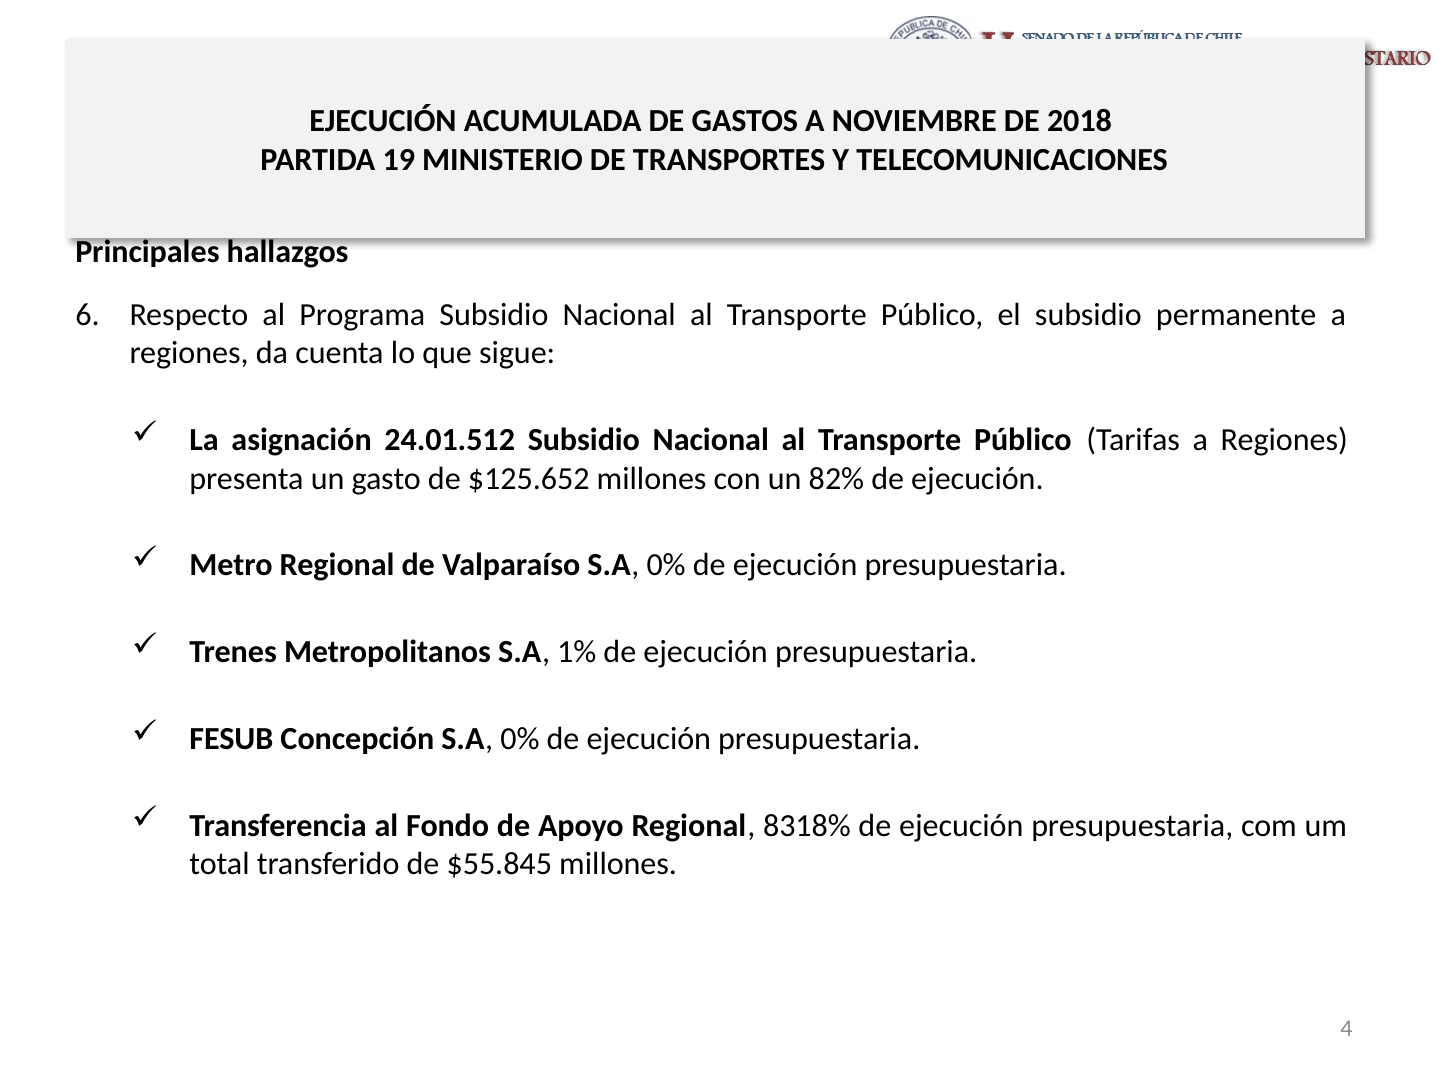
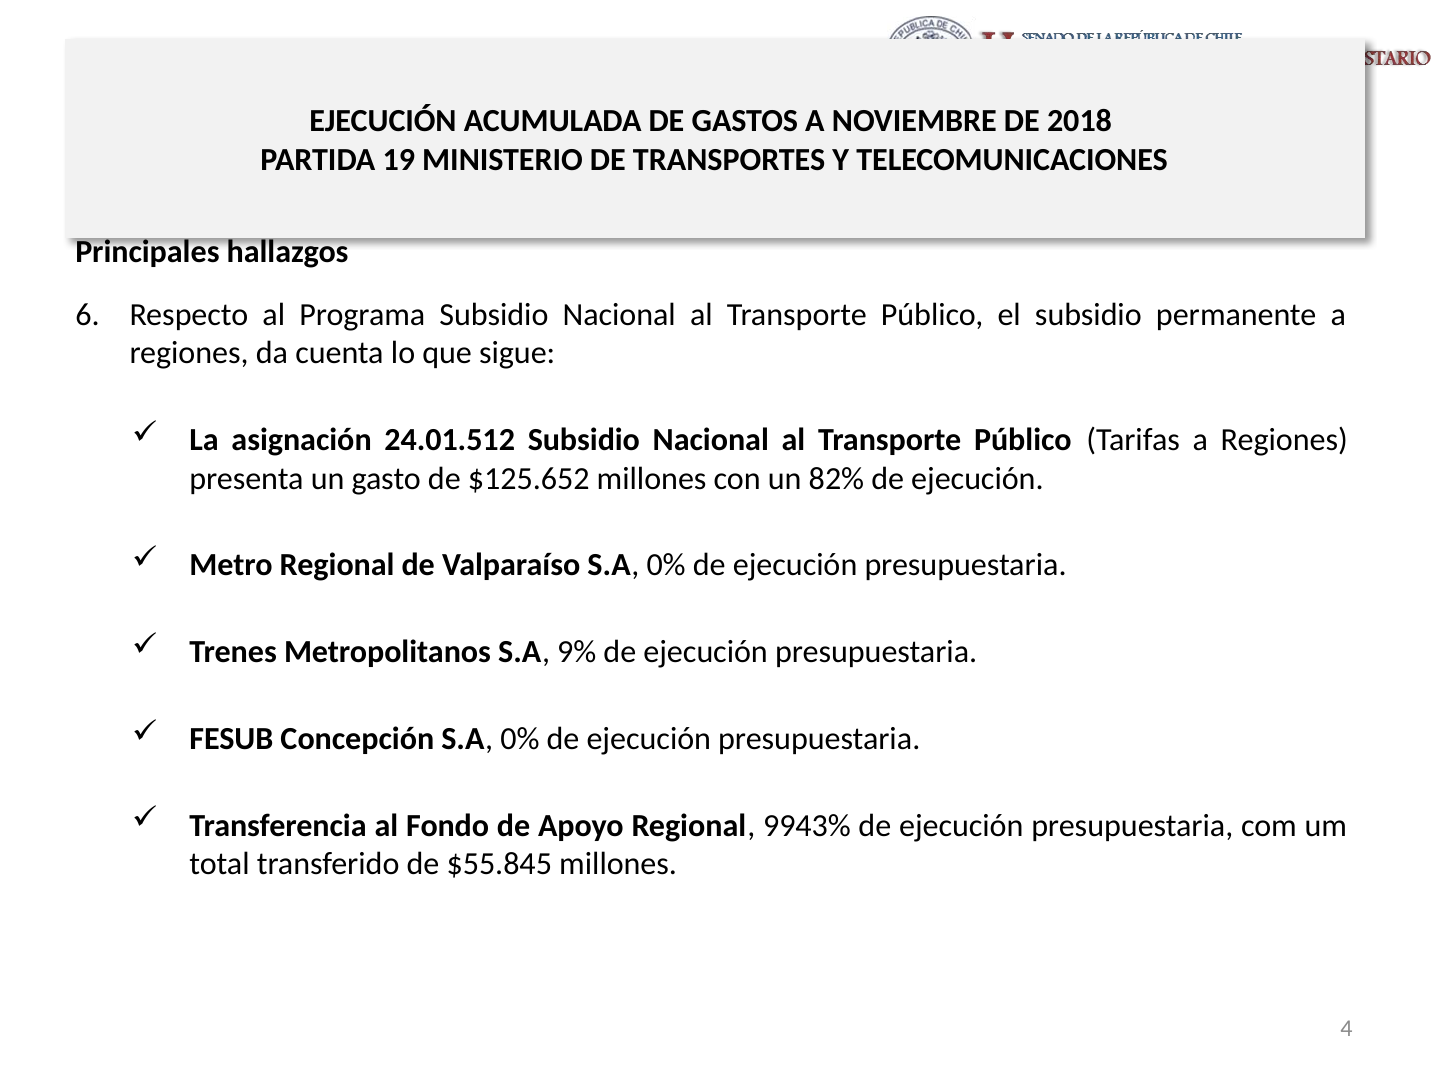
1%: 1% -> 9%
8318%: 8318% -> 9943%
